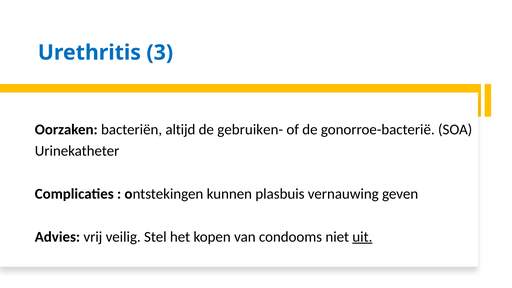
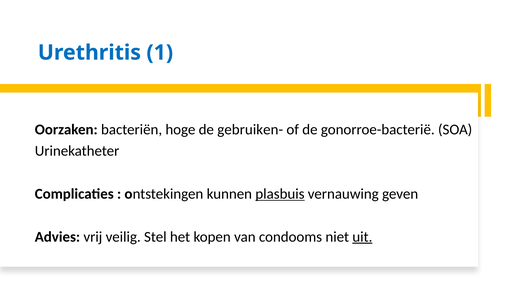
3: 3 -> 1
altijd: altijd -> hoge
plasbuis underline: none -> present
